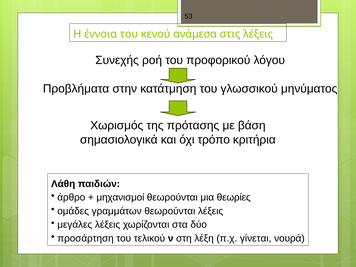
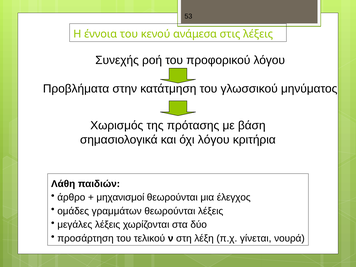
όχι τρόπο: τρόπο -> λόγου
θεωρίες: θεωρίες -> έλεγχος
